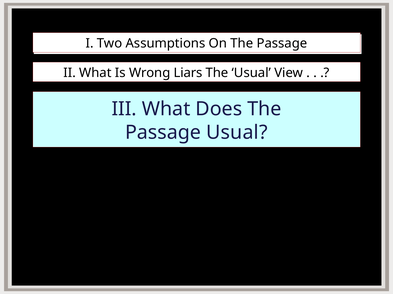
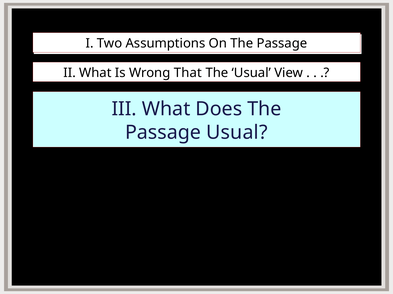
Liars: Liars -> That
